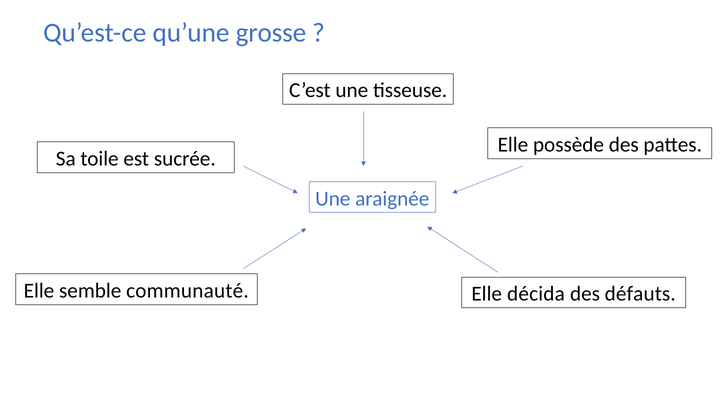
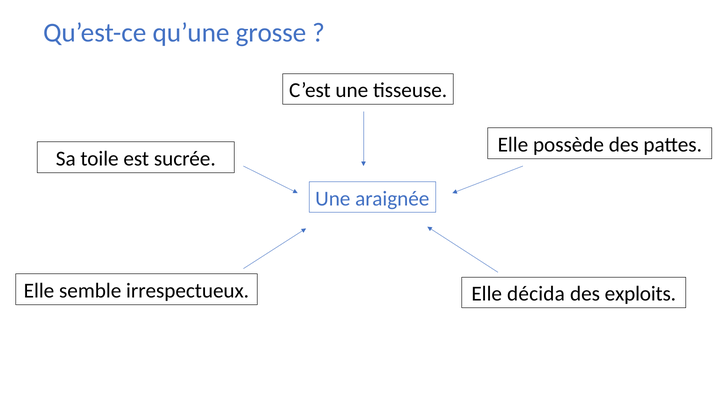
communauté: communauté -> irrespectueux
défauts: défauts -> exploits
